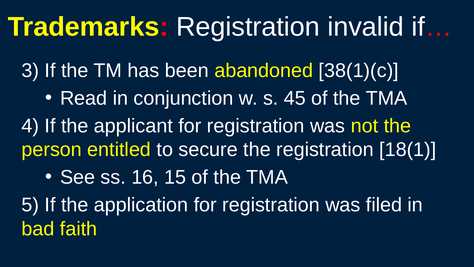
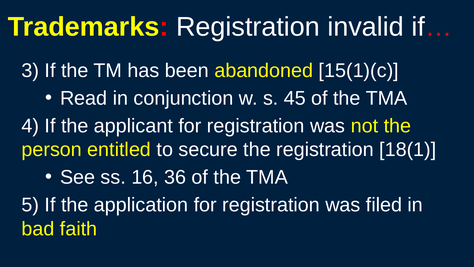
38(1)(c: 38(1)(c -> 15(1)(c
15: 15 -> 36
